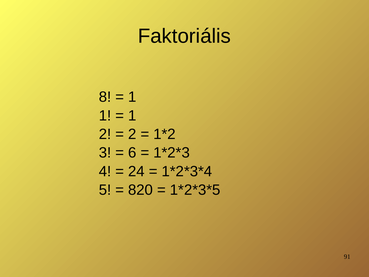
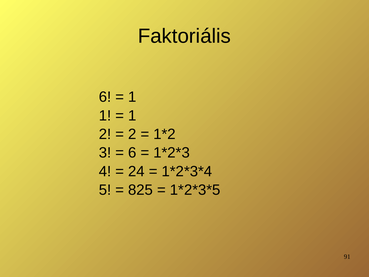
8 at (105, 97): 8 -> 6
820: 820 -> 825
